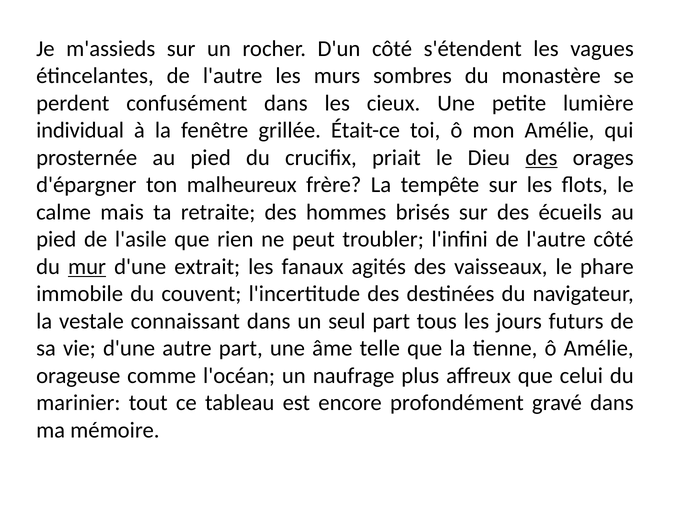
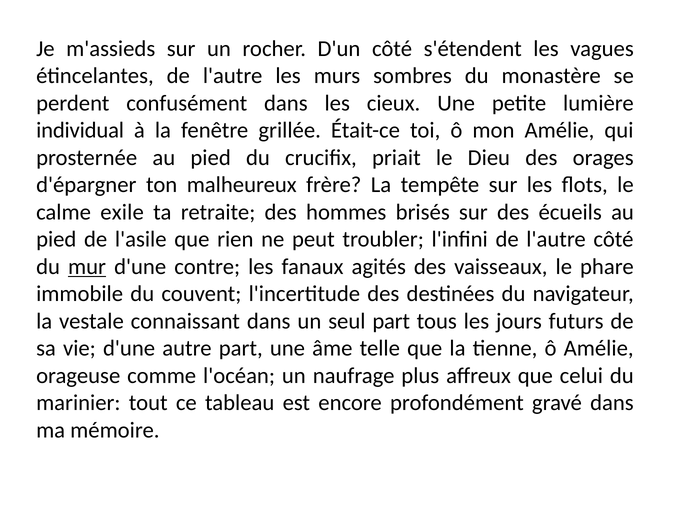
des at (541, 158) underline: present -> none
mais: mais -> exile
extrait: extrait -> contre
